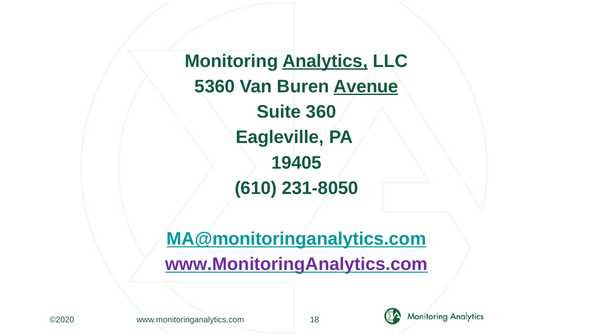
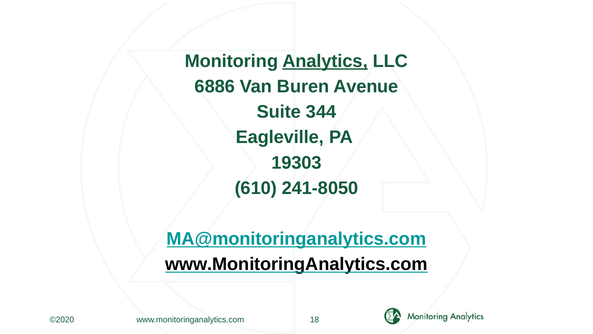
5360: 5360 -> 6886
Avenue underline: present -> none
360: 360 -> 344
19405: 19405 -> 19303
231-8050: 231-8050 -> 241-8050
www.MonitoringAnalytics.com at (296, 264) colour: purple -> black
